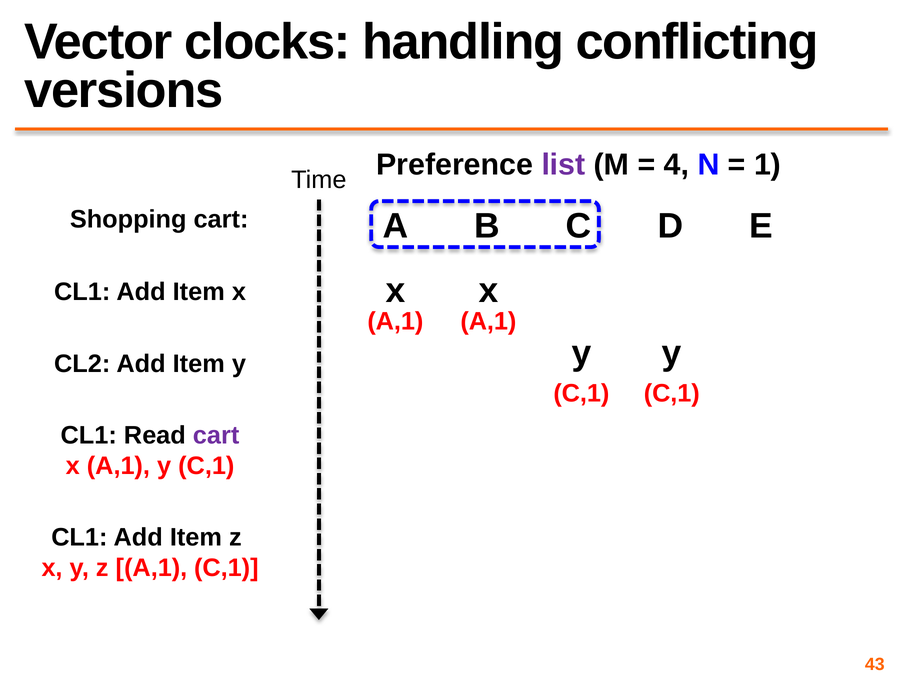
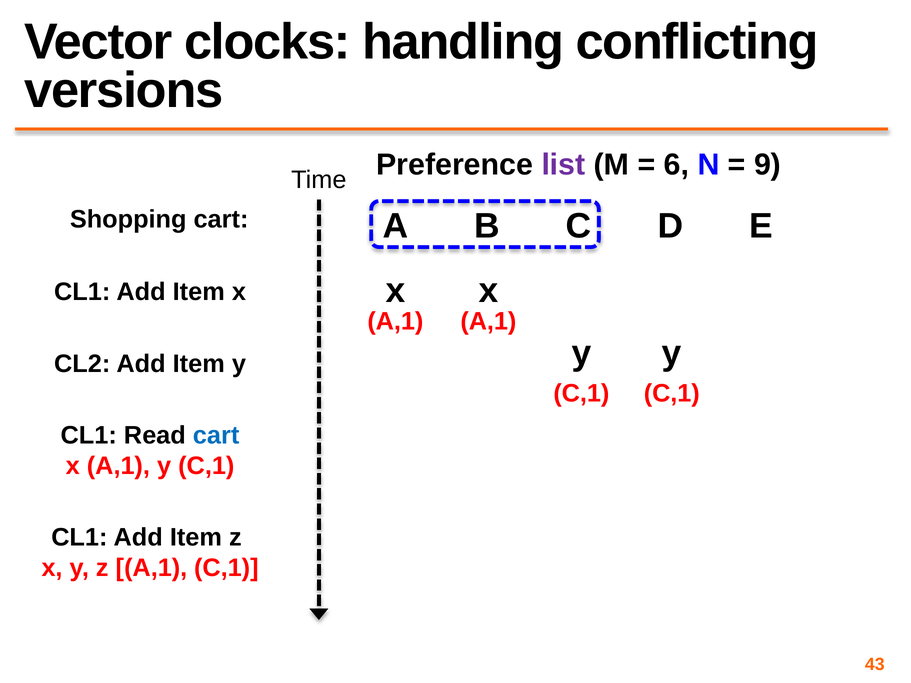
4: 4 -> 6
1: 1 -> 9
cart at (216, 435) colour: purple -> blue
